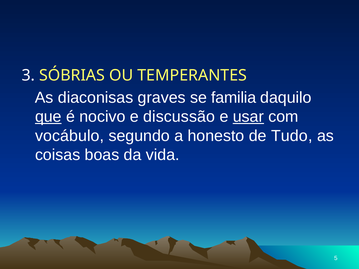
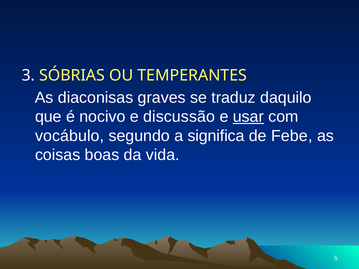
familia: familia -> traduz
que underline: present -> none
honesto: honesto -> significa
Tudo: Tudo -> Febe
